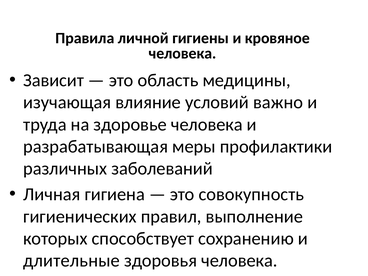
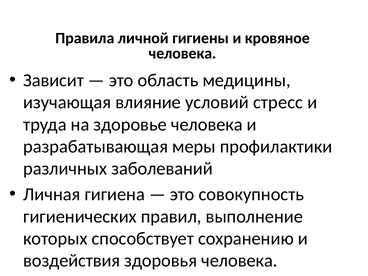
важно: важно -> стресс
длительные: длительные -> воздействия
